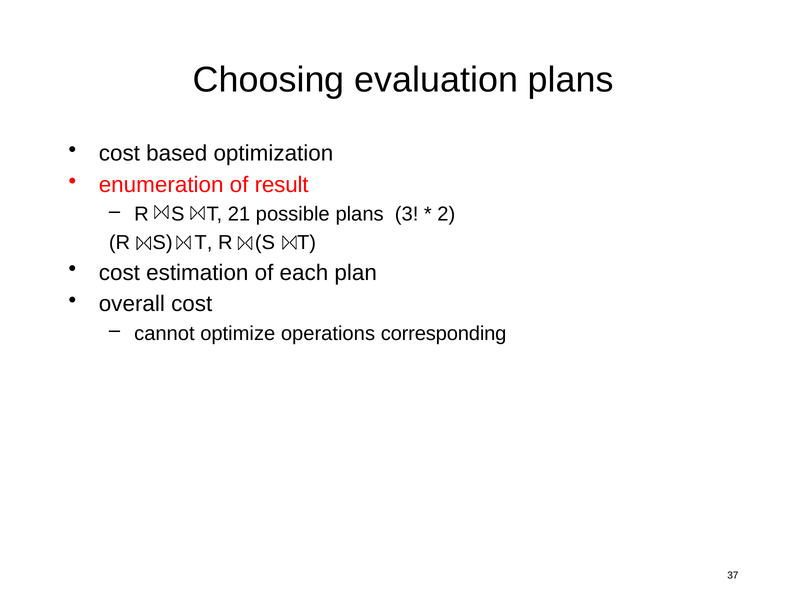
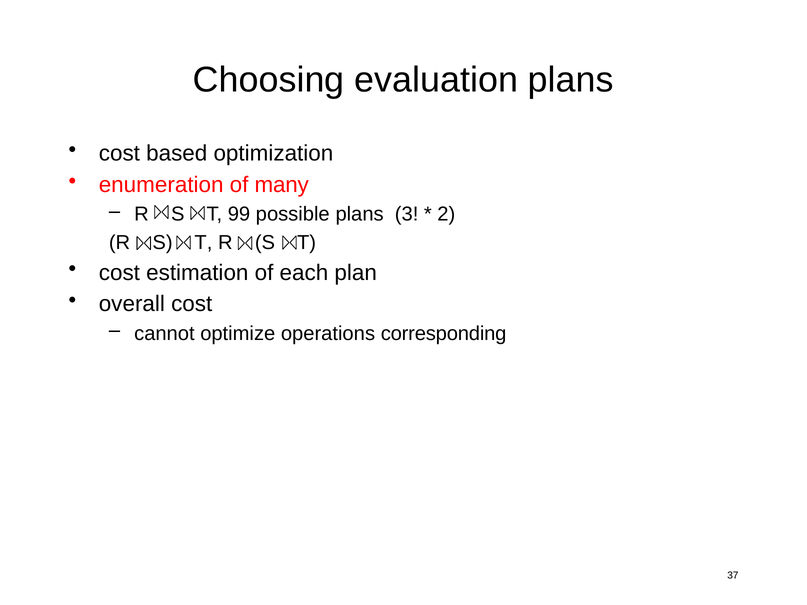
result: result -> many
21: 21 -> 99
